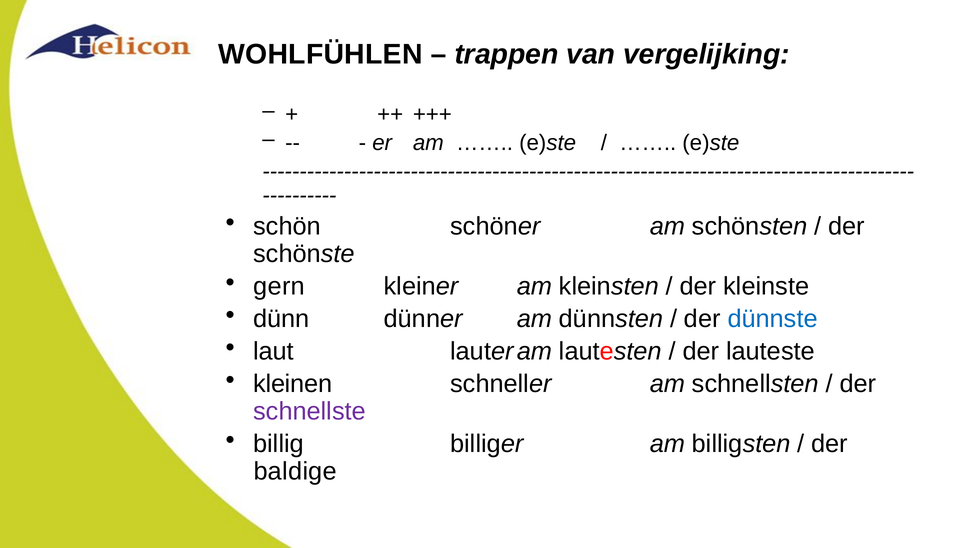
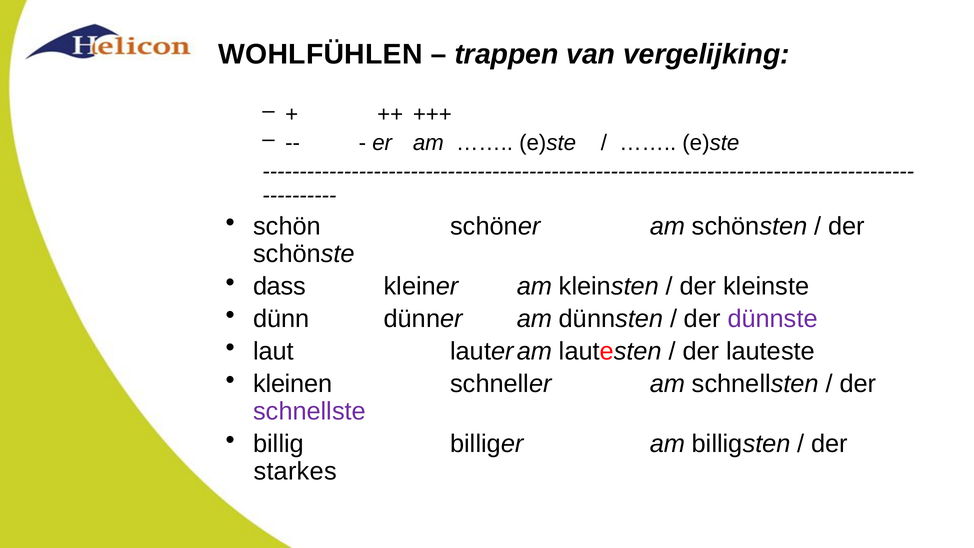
gern: gern -> dass
dünnste colour: blue -> purple
baldige: baldige -> starkes
